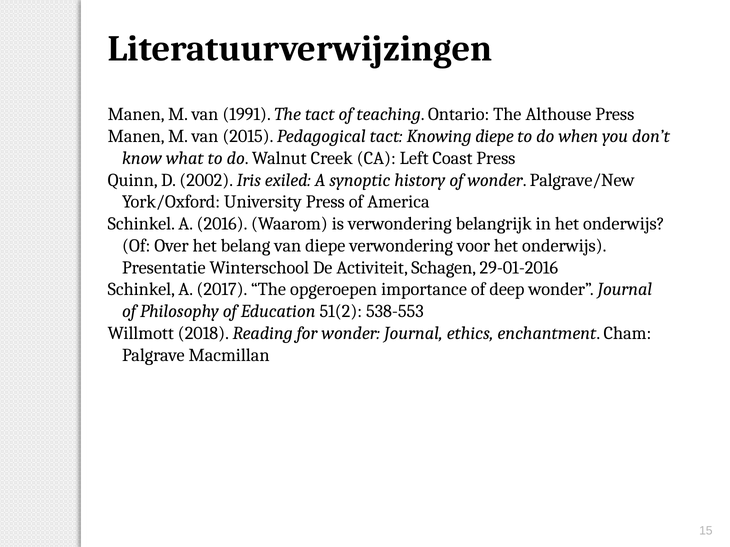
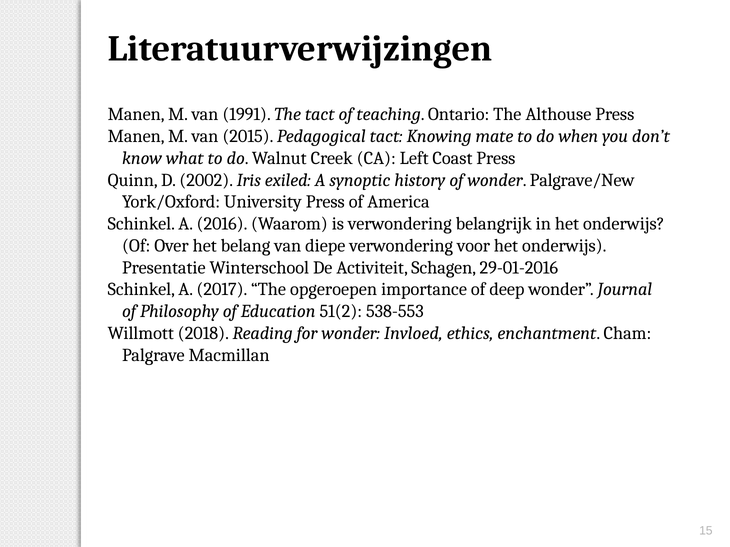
Knowing diepe: diepe -> mate
for wonder Journal: Journal -> Invloed
